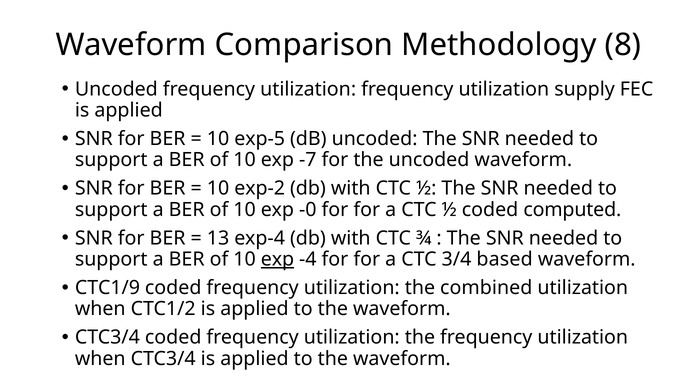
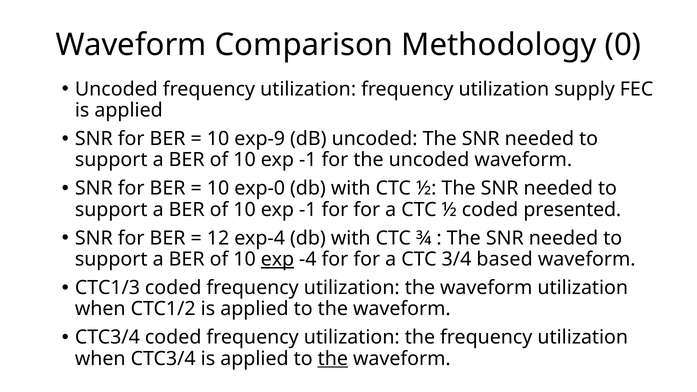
8: 8 -> 0
exp-5: exp-5 -> exp-9
-7 at (308, 160): -7 -> -1
exp-2: exp-2 -> exp-0
-0 at (308, 210): -0 -> -1
computed: computed -> presented
13: 13 -> 12
CTC1/9: CTC1/9 -> CTC1/3
utilization the combined: combined -> waveform
the at (333, 359) underline: none -> present
